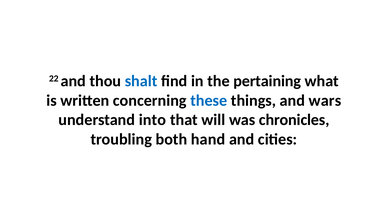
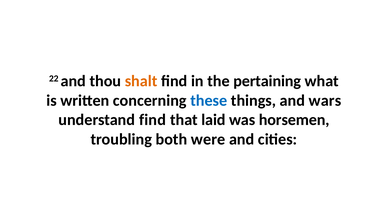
shalt colour: blue -> orange
understand into: into -> find
will: will -> laid
chronicles: chronicles -> horsemen
hand: hand -> were
